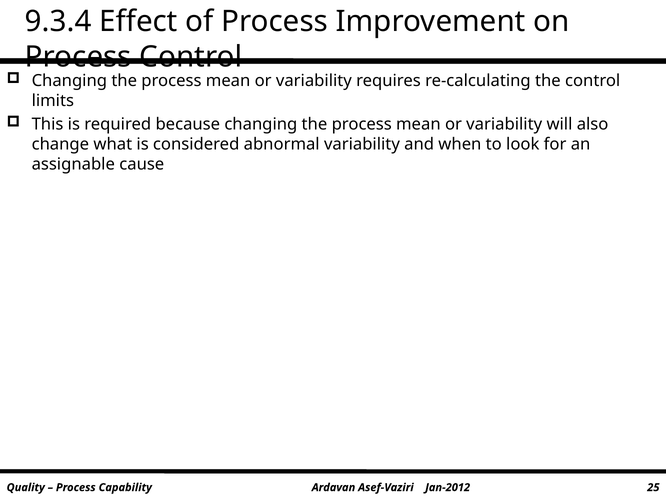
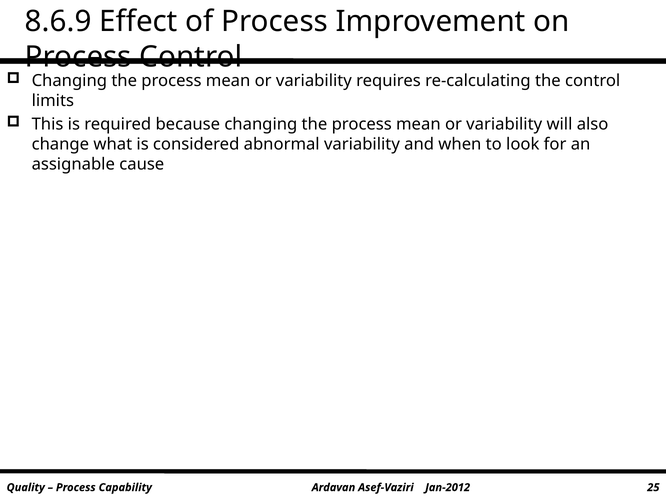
9.3.4: 9.3.4 -> 8.6.9
